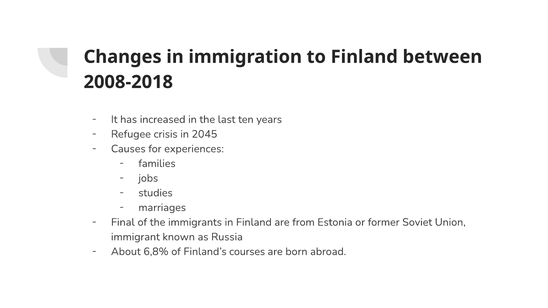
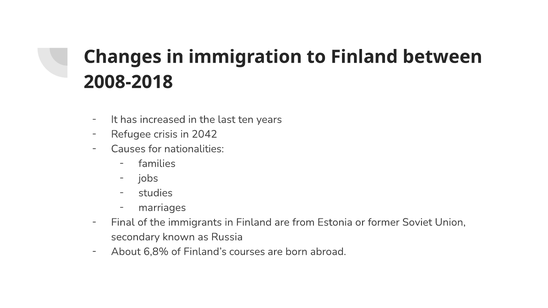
2045: 2045 -> 2042
experiences: experiences -> nationalities
immigrant: immigrant -> secondary
